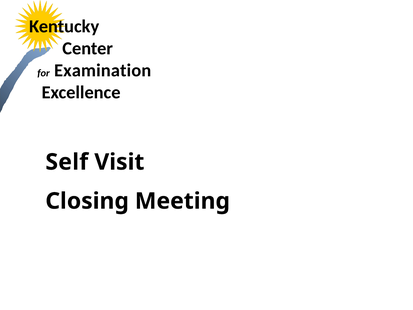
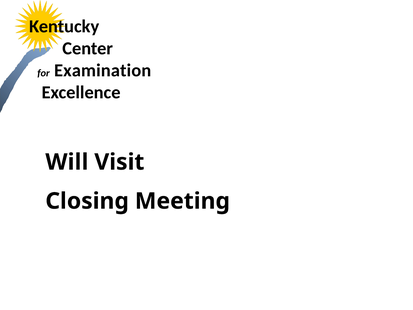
Self: Self -> Will
